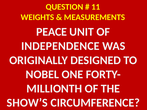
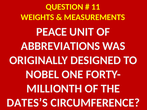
INDEPENDENCE: INDEPENDENCE -> ABBREVIATIONS
SHOW’S: SHOW’S -> DATES’S
